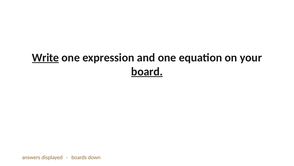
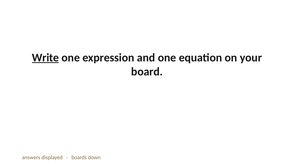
board underline: present -> none
